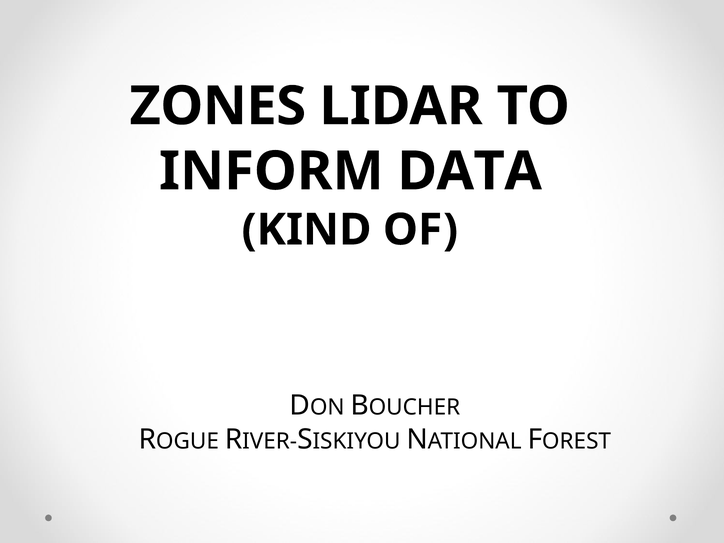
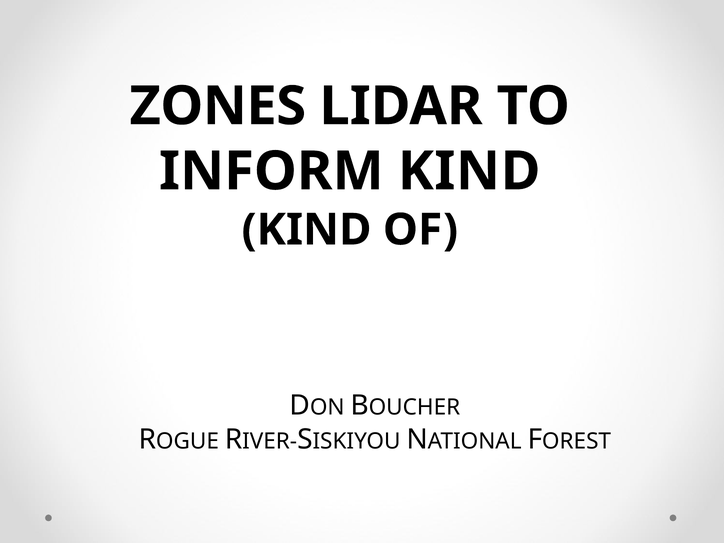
INFORM DATA: DATA -> KIND
